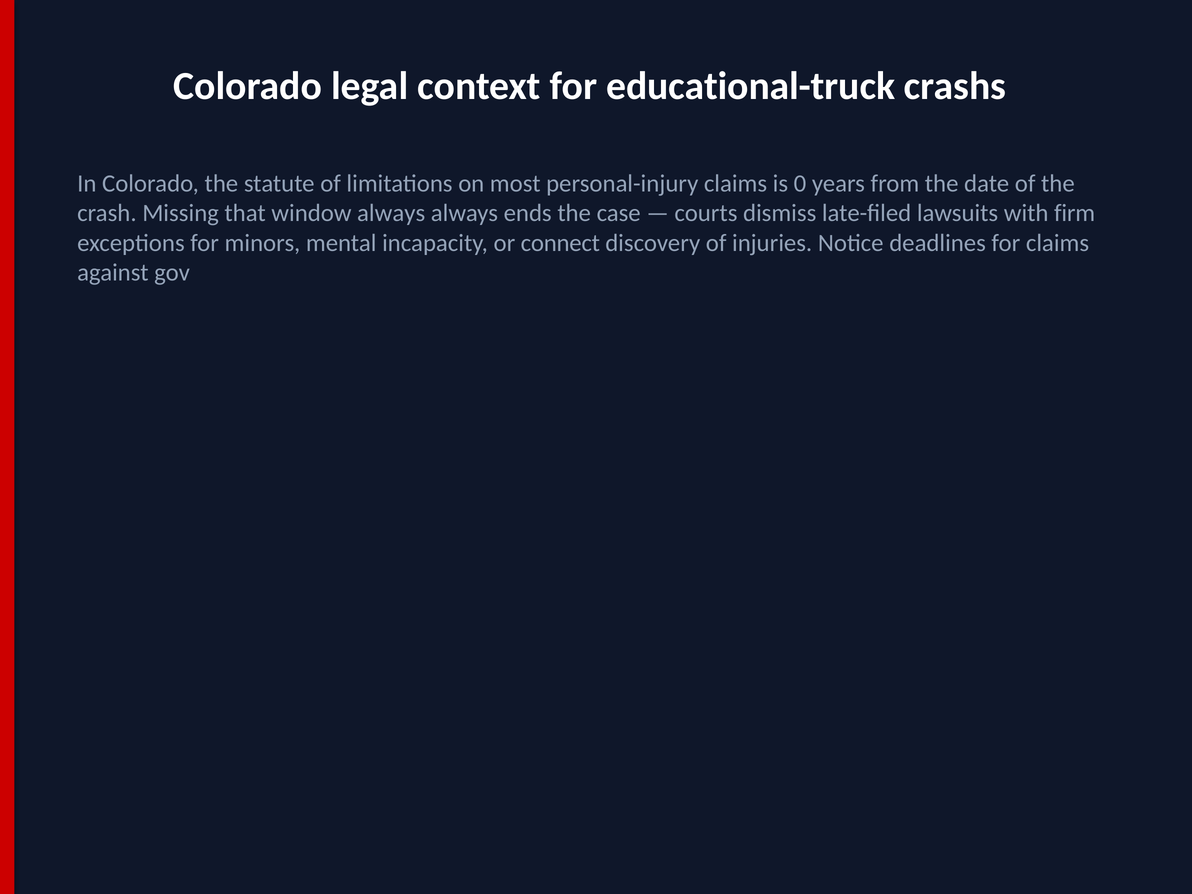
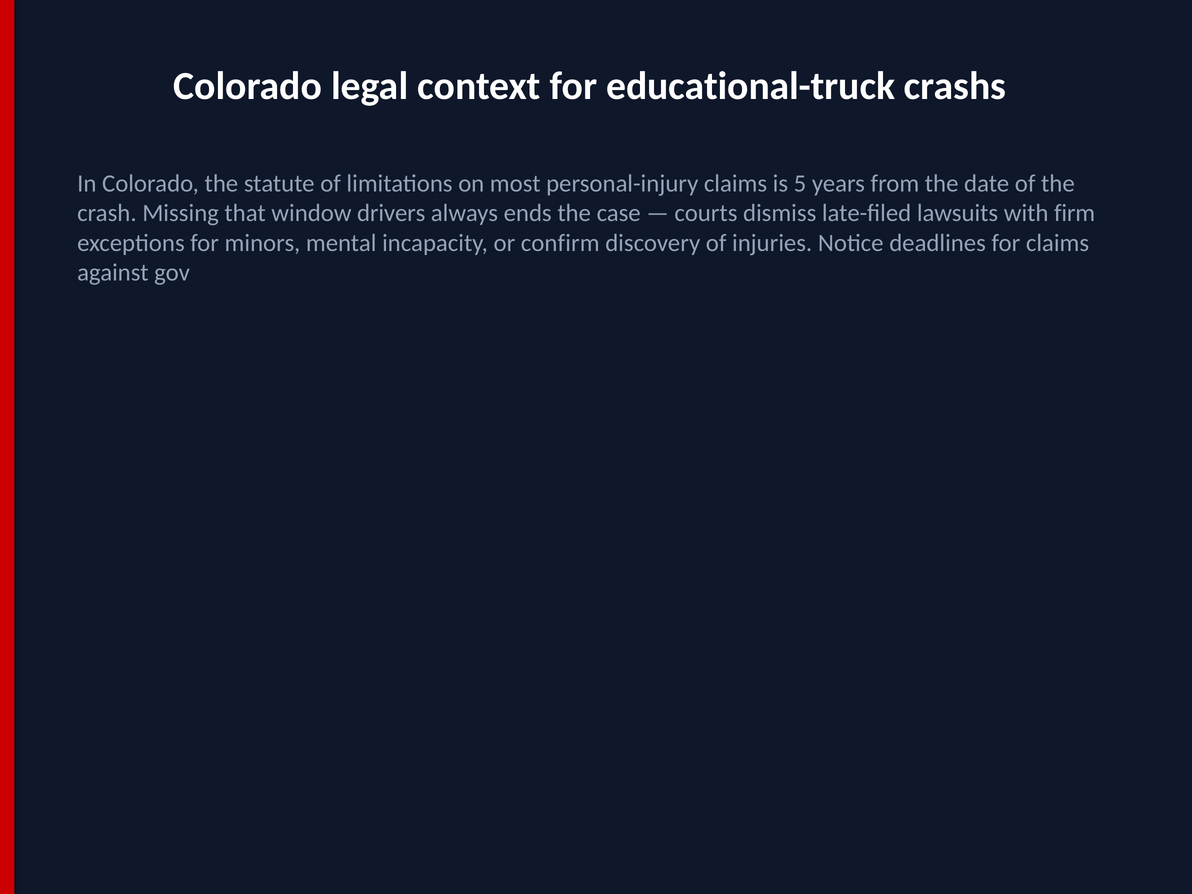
0: 0 -> 5
window always: always -> drivers
connect: connect -> confirm
